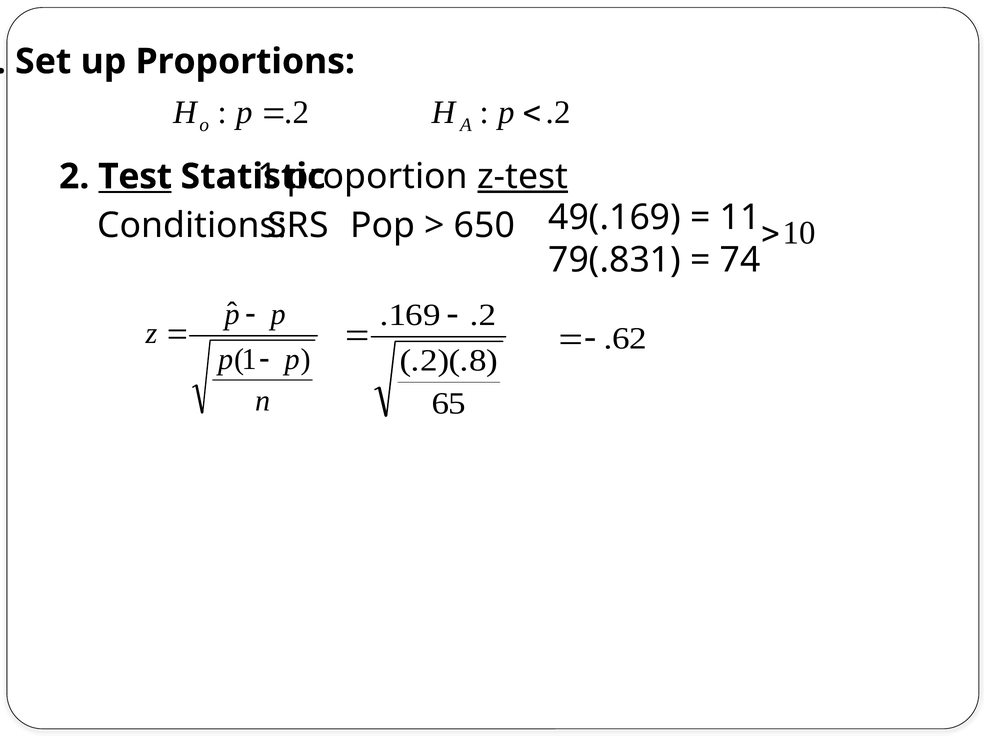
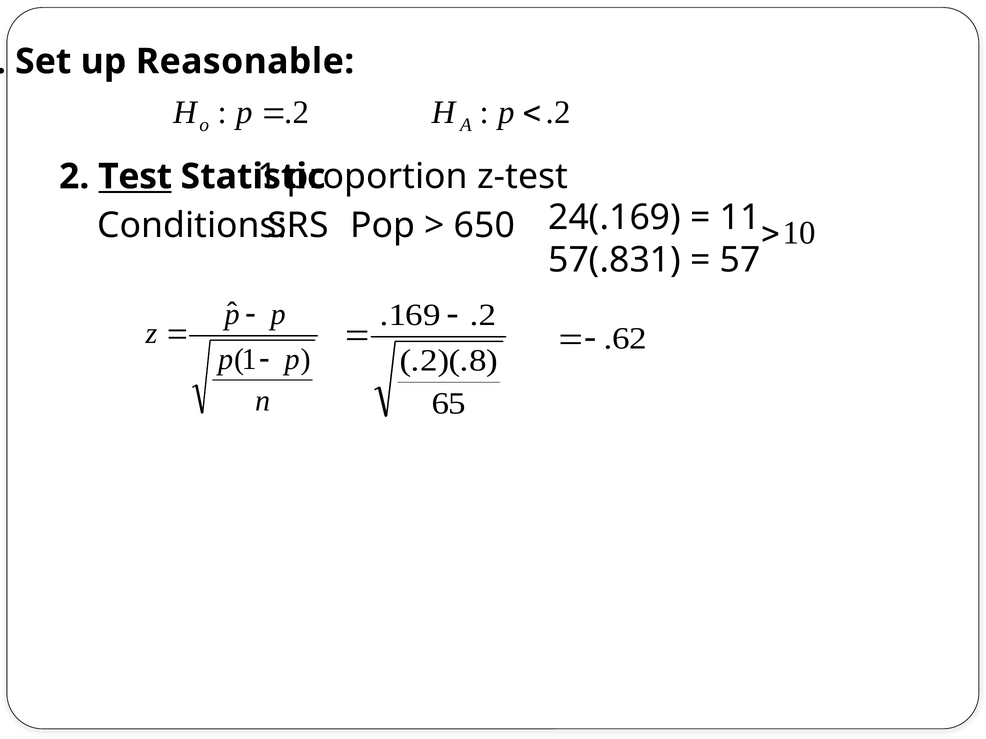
Proportions: Proportions -> Reasonable
z-test underline: present -> none
49(.169: 49(.169 -> 24(.169
79(.831: 79(.831 -> 57(.831
74: 74 -> 57
